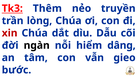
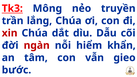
Thêm: Thêm -> Mông
lòng: lòng -> lắng
ngàn colour: black -> red
dâng: dâng -> khẩn
